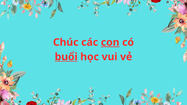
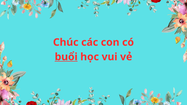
con underline: present -> none
